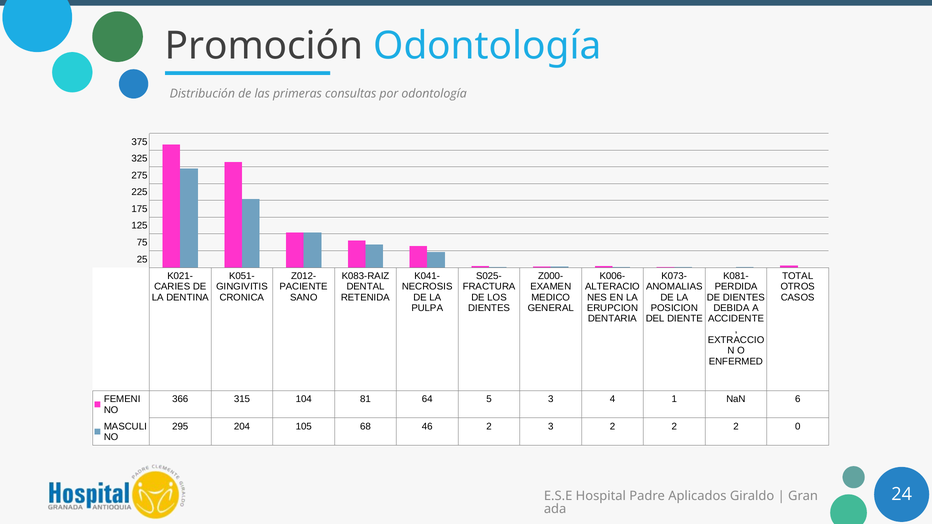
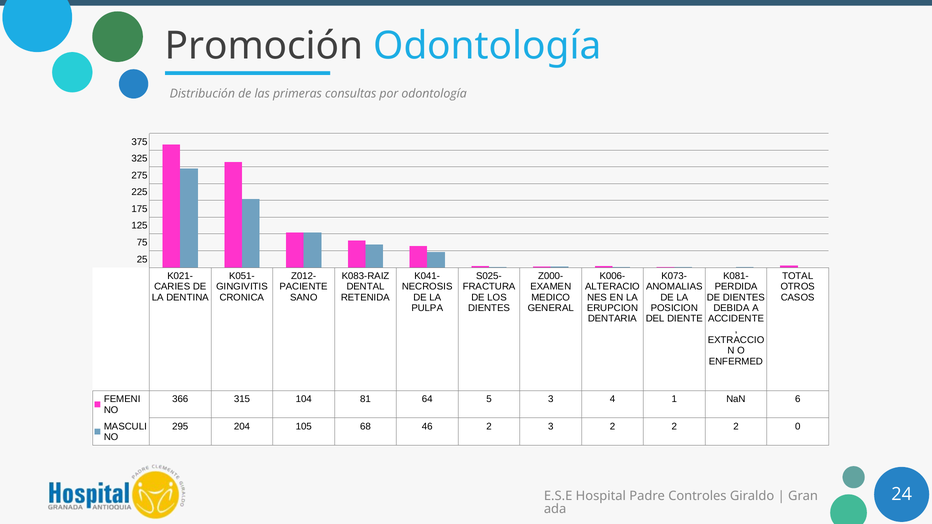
Aplicados: Aplicados -> Controles
